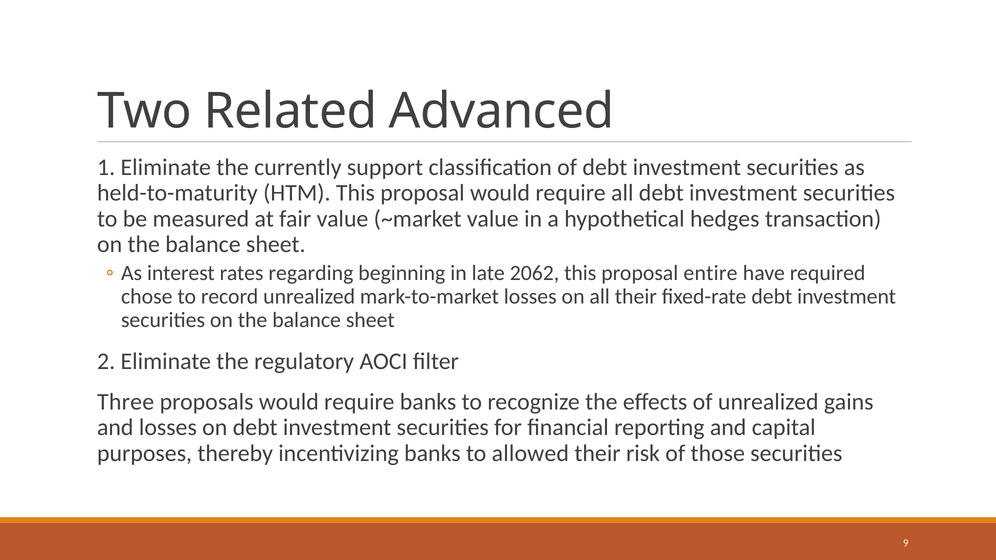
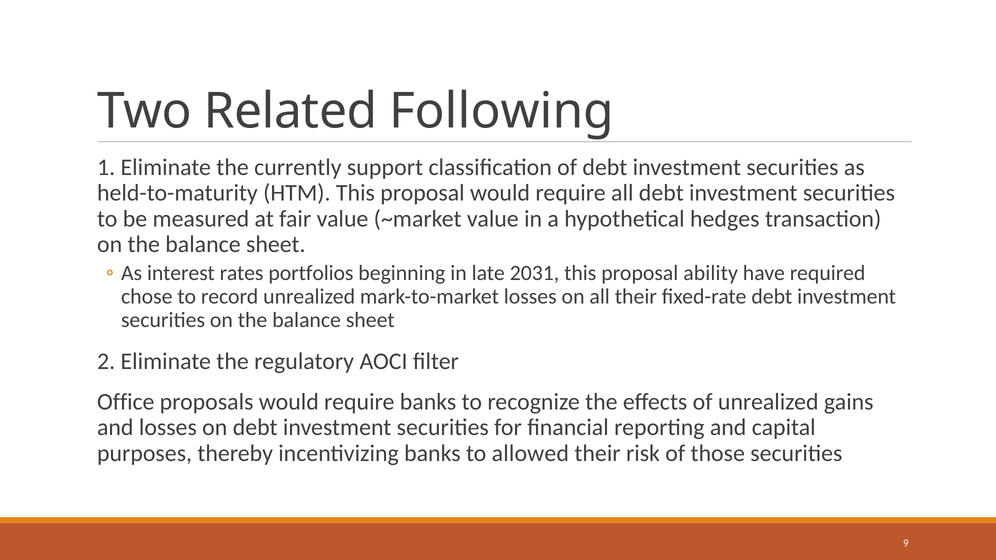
Advanced: Advanced -> Following
regarding: regarding -> portfolios
2062: 2062 -> 2031
entire: entire -> ability
Three: Three -> Office
